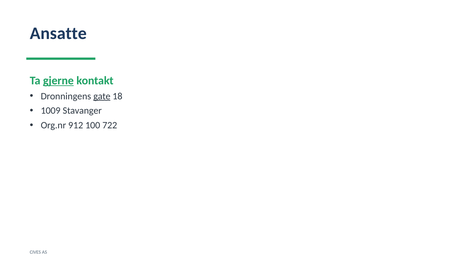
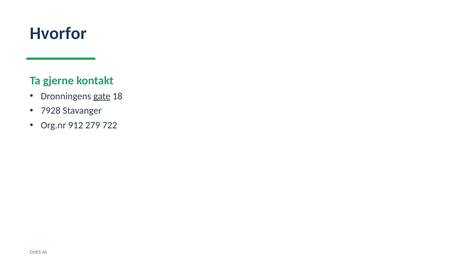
Ansatte: Ansatte -> Hvorfor
gjerne underline: present -> none
1009: 1009 -> 7928
100: 100 -> 279
